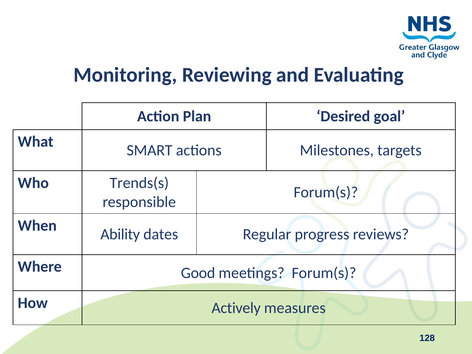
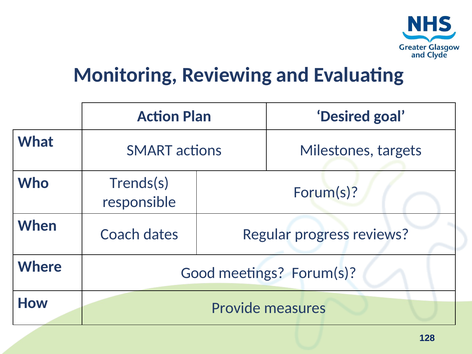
Ability: Ability -> Coach
Actively: Actively -> Provide
